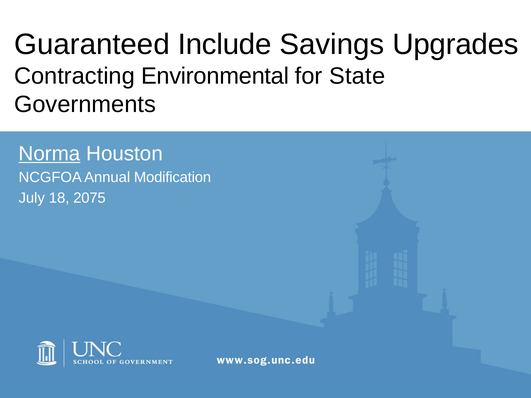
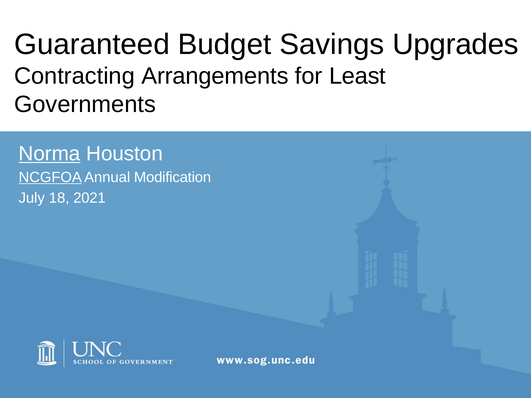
Include: Include -> Budget
Environmental: Environmental -> Arrangements
State: State -> Least
NCGFOA underline: none -> present
2075: 2075 -> 2021
